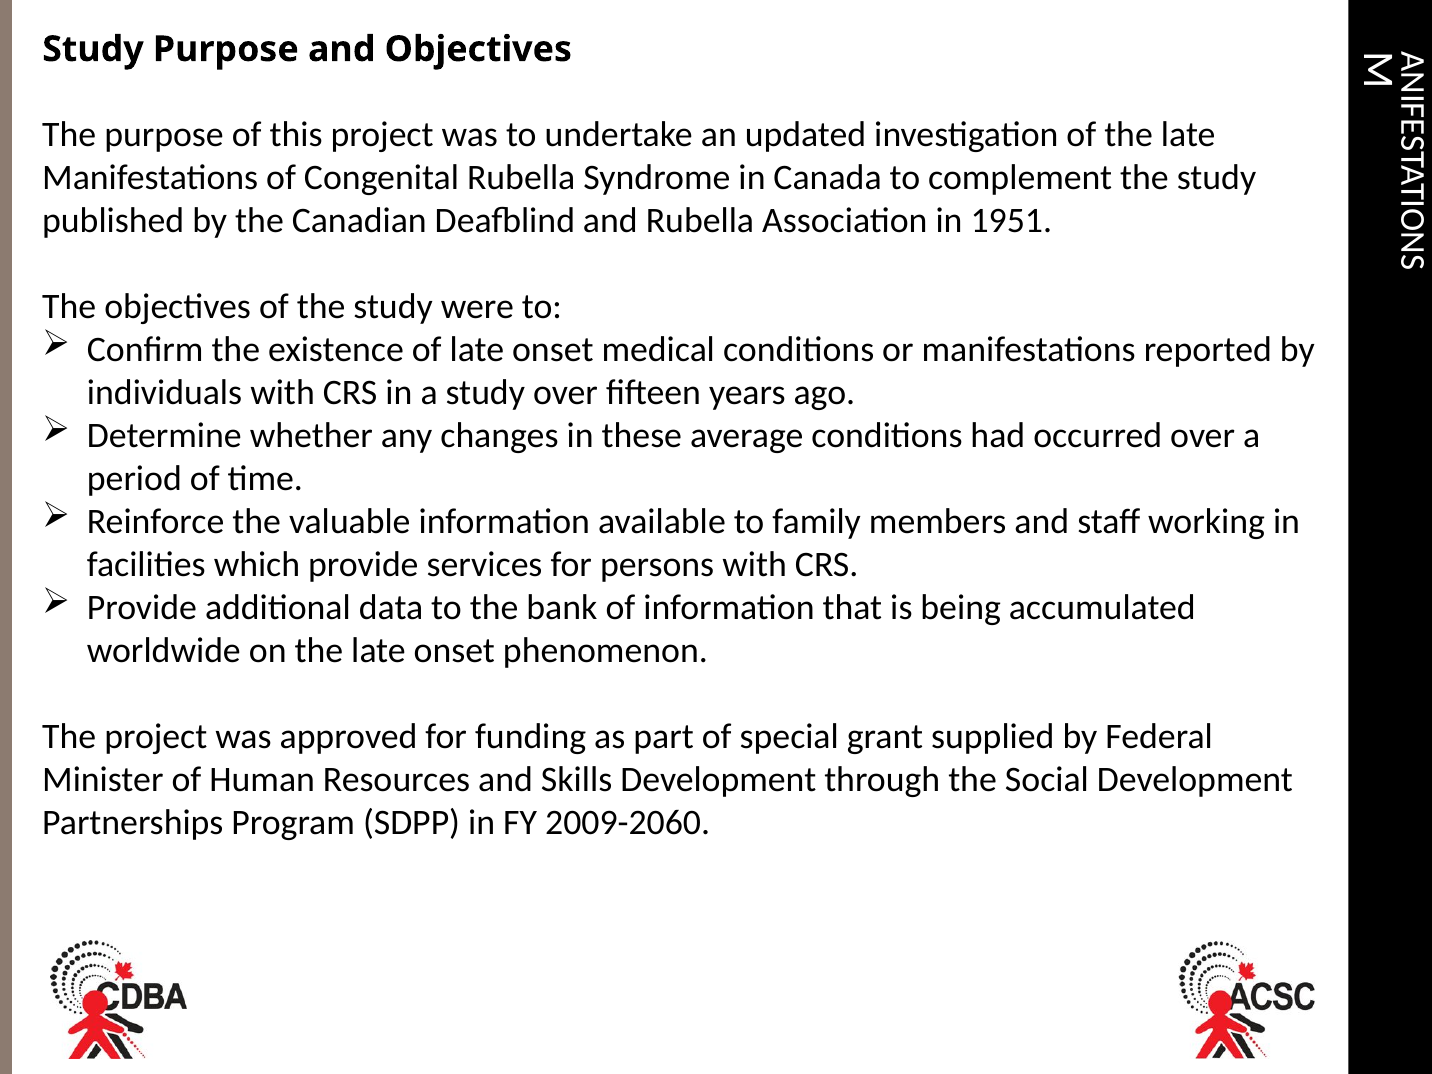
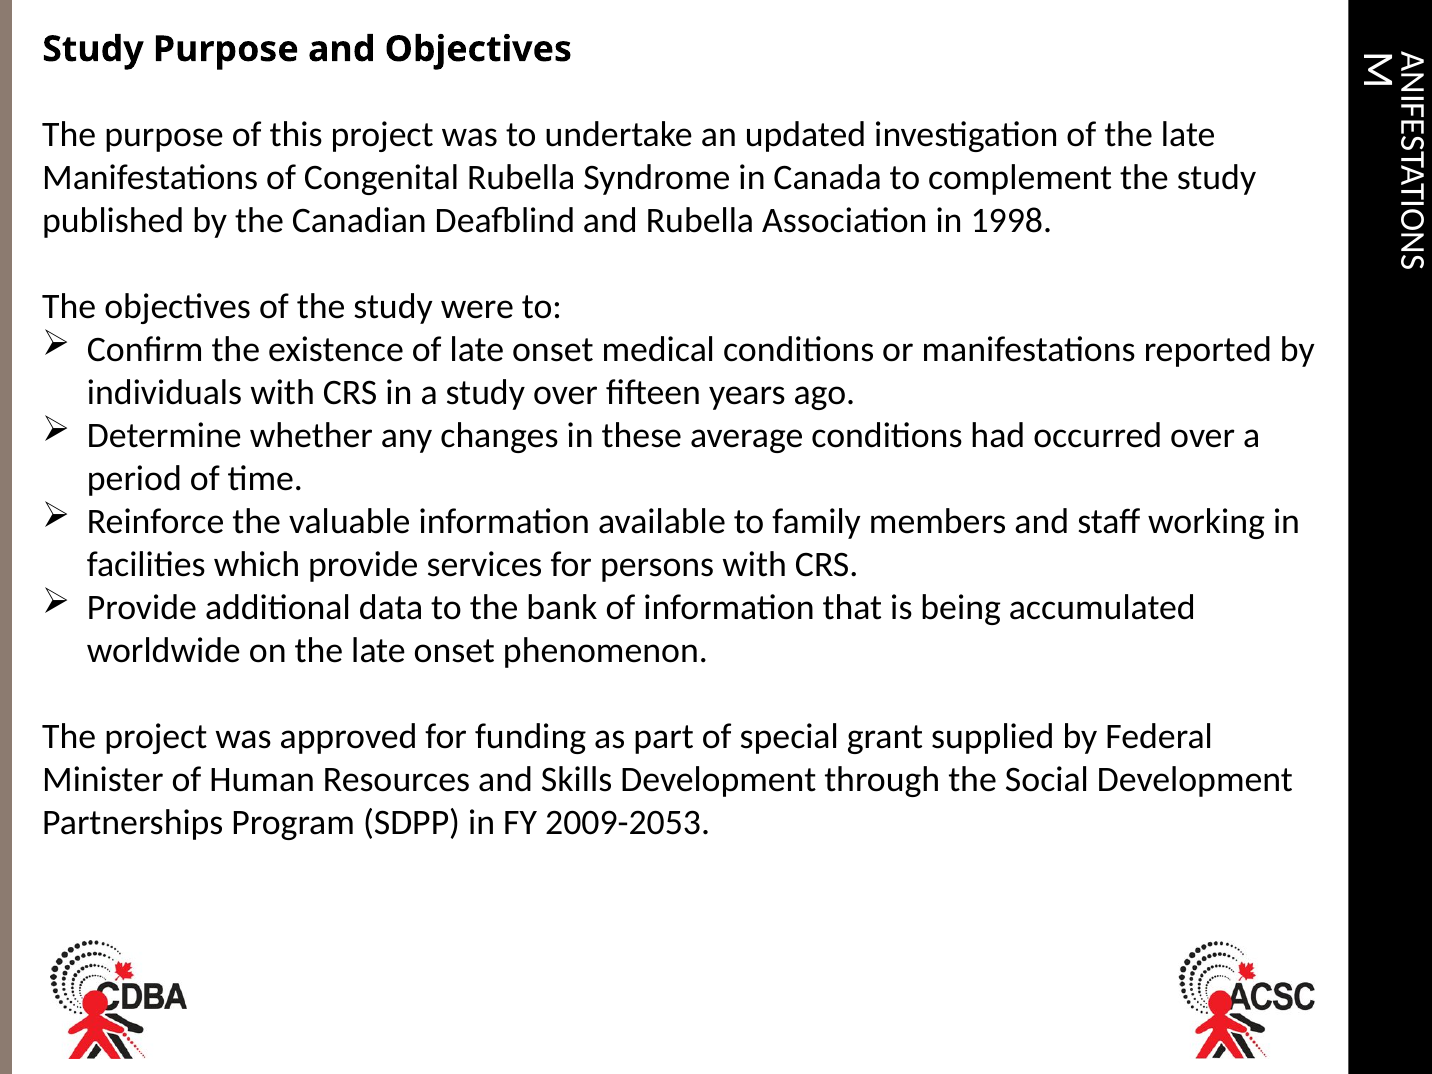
1951: 1951 -> 1998
2009-2060: 2009-2060 -> 2009-2053
